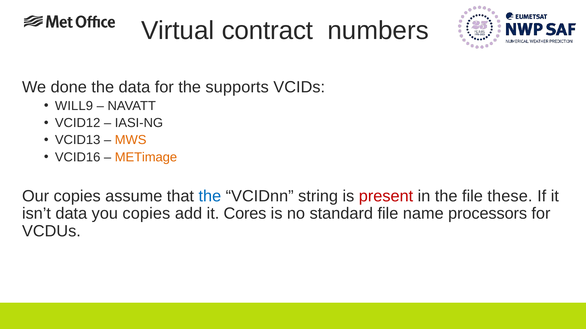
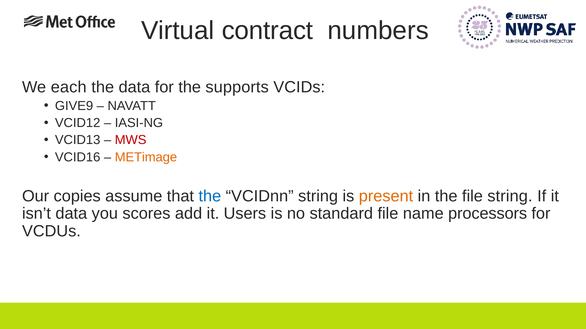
done: done -> each
WILL9: WILL9 -> GIVE9
MWS colour: orange -> red
present colour: red -> orange
file these: these -> string
you copies: copies -> scores
Cores: Cores -> Users
